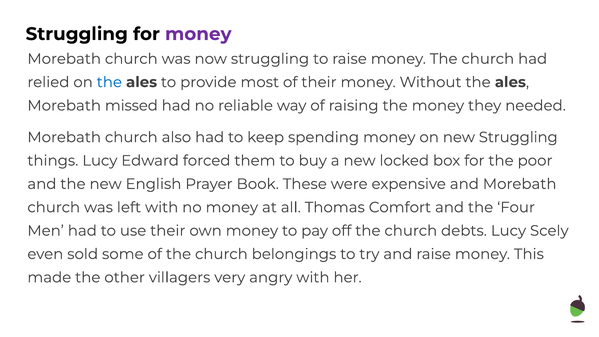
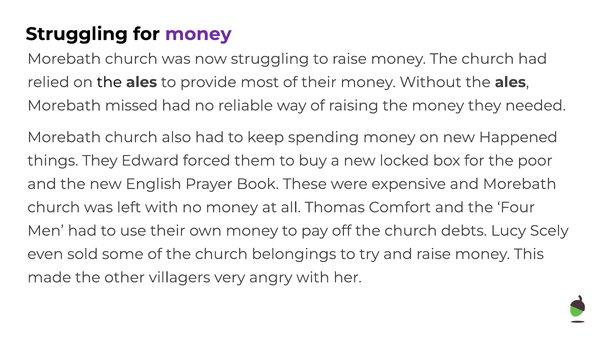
the at (109, 82) colour: blue -> black
new Struggling: Struggling -> Happened
things Lucy: Lucy -> They
